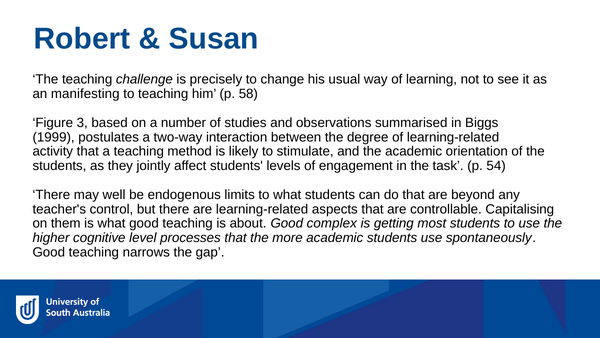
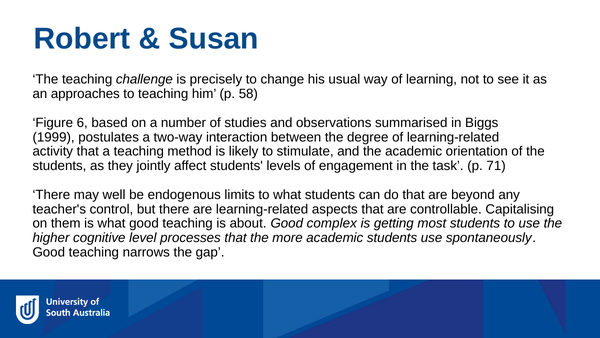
manifesting: manifesting -> approaches
3: 3 -> 6
54: 54 -> 71
